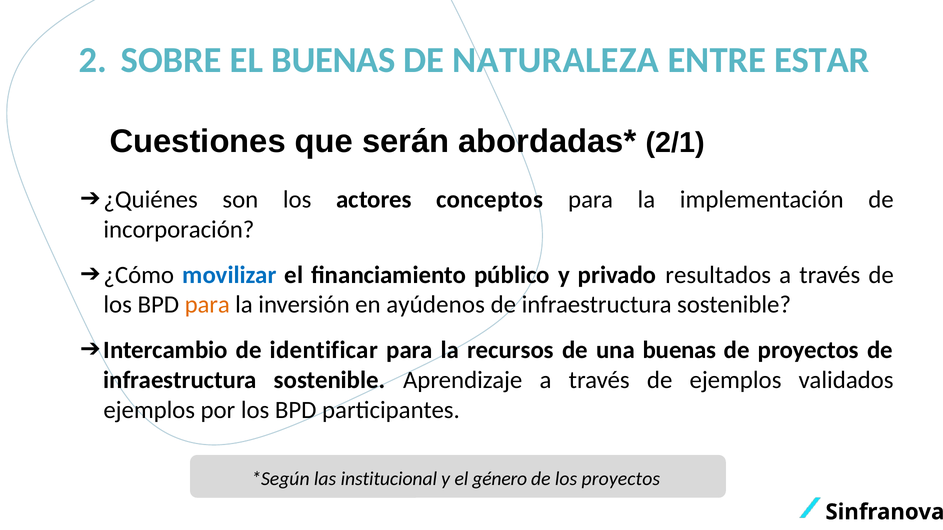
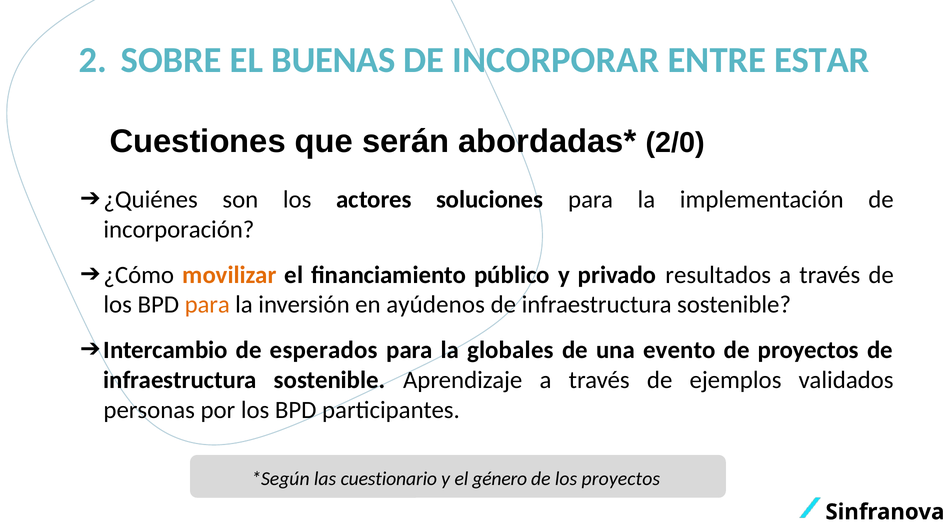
NATURALEZA: NATURALEZA -> INCORPORAR
2/1: 2/1 -> 2/0
conceptos: conceptos -> soluciones
movilizar colour: blue -> orange
identificar: identificar -> esperados
recursos: recursos -> globales
una buenas: buenas -> evento
ejemplos at (149, 410): ejemplos -> personas
institucional: institucional -> cuestionario
